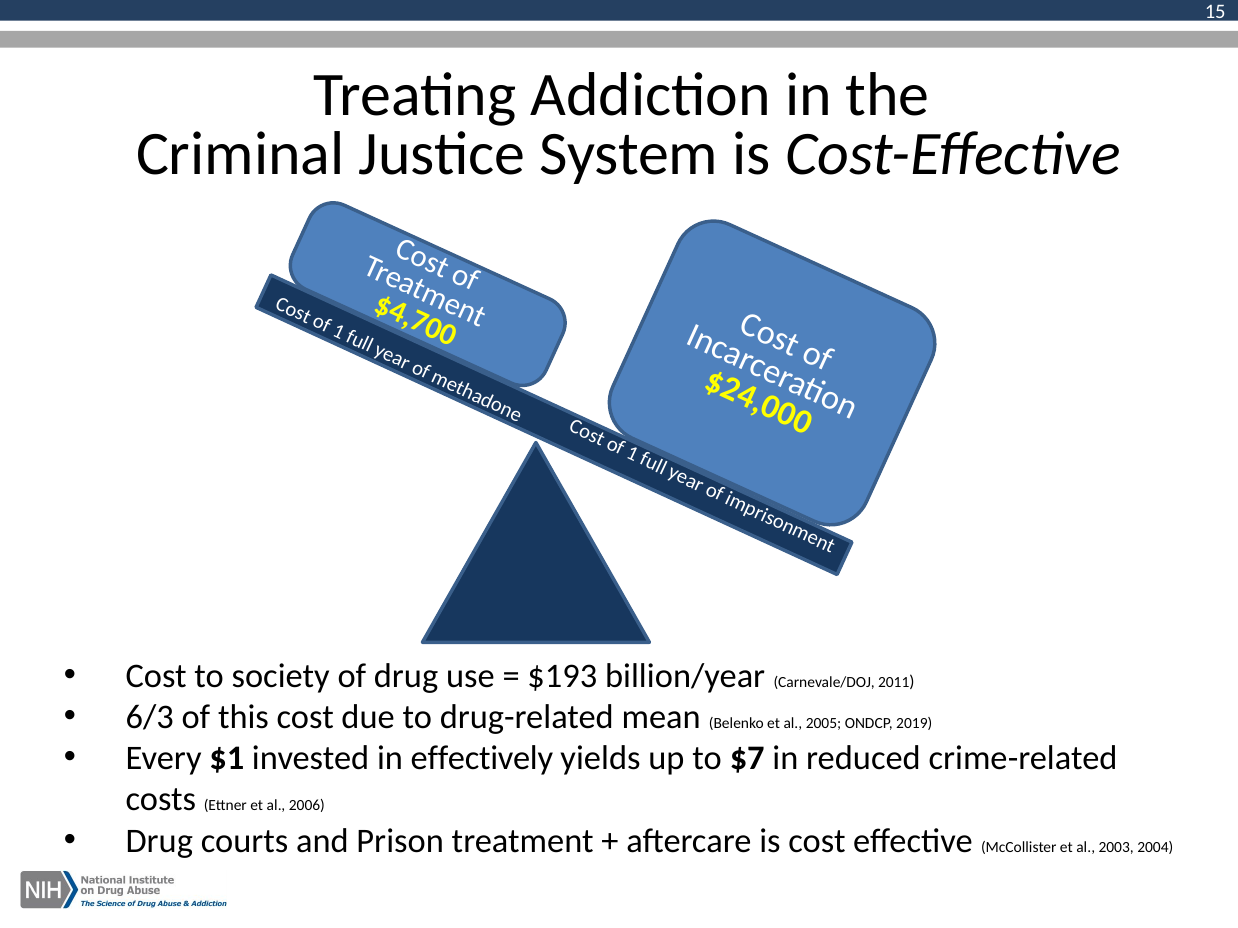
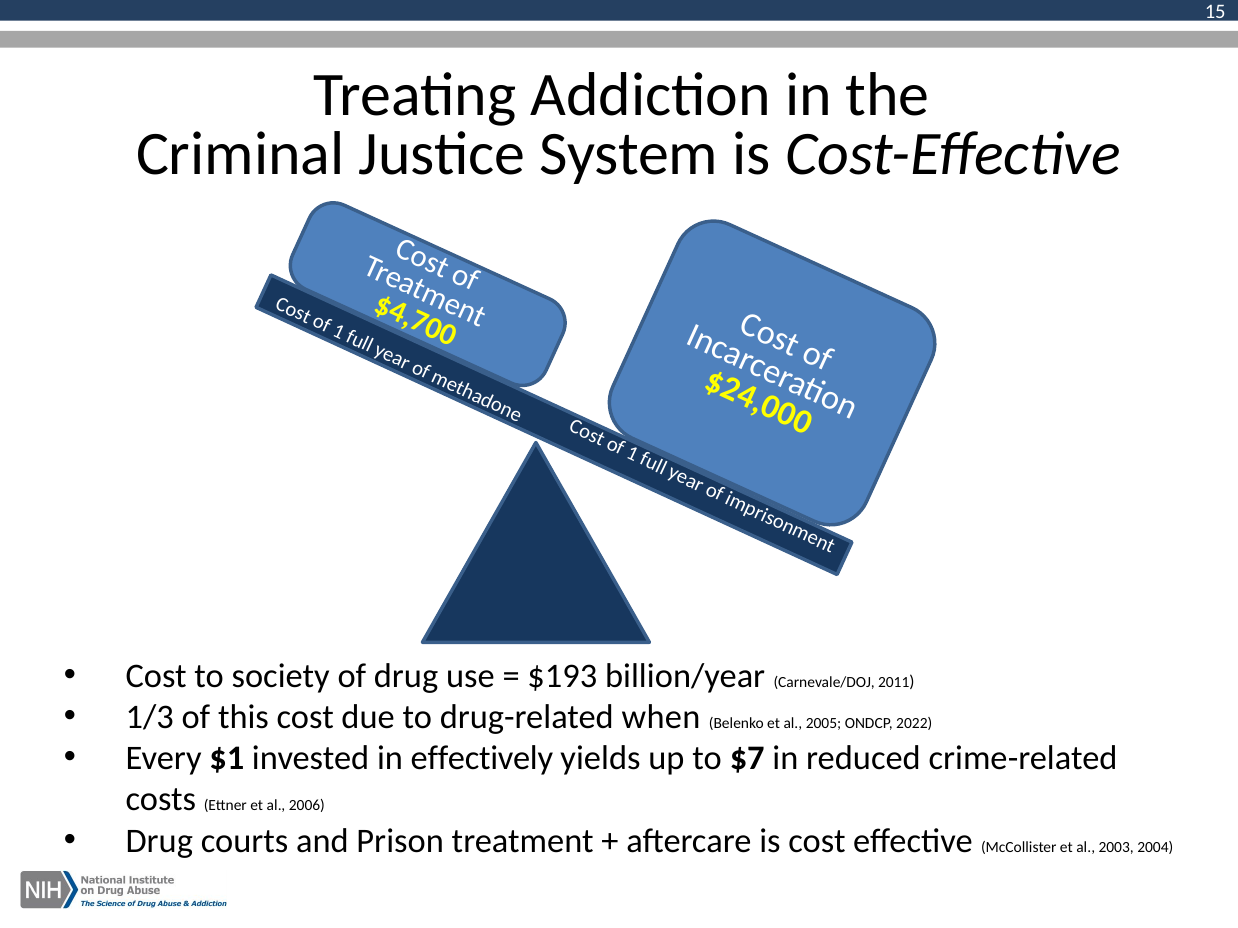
6/3: 6/3 -> 1/3
mean: mean -> when
2019: 2019 -> 2022
